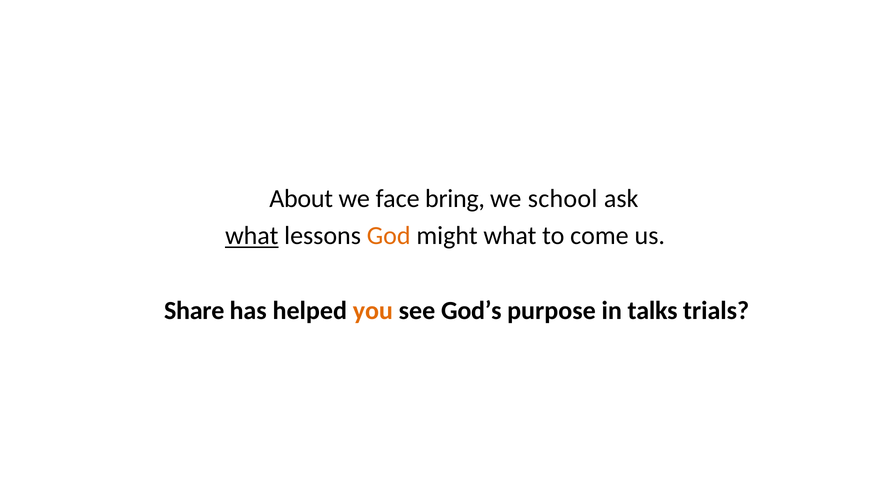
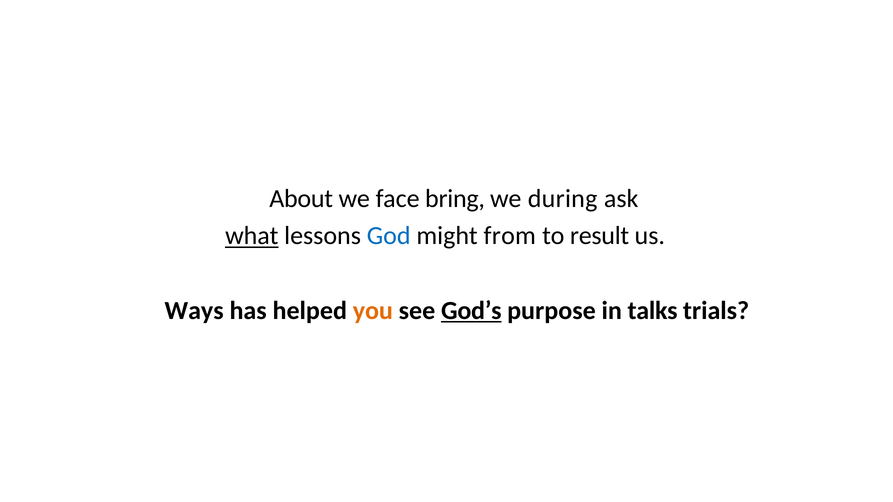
school: school -> during
God colour: orange -> blue
might what: what -> from
come: come -> result
Share: Share -> Ways
God’s underline: none -> present
